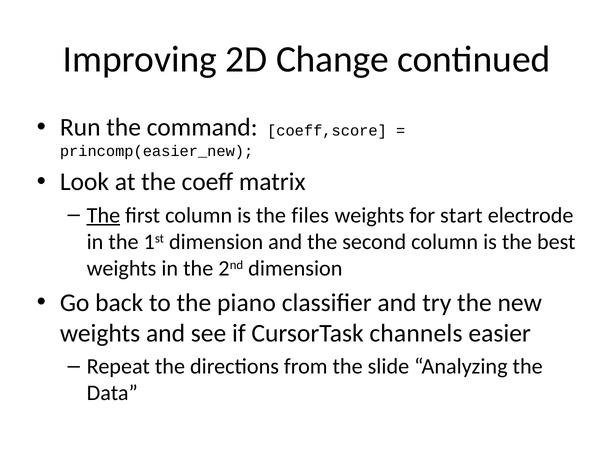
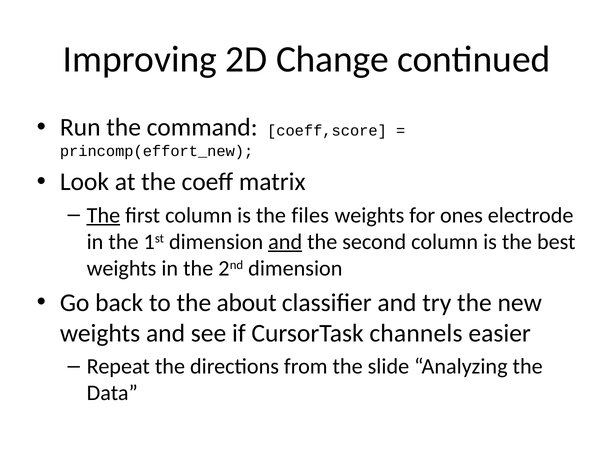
princomp(easier_new: princomp(easier_new -> princomp(effort_new
start: start -> ones
and at (285, 242) underline: none -> present
piano: piano -> about
